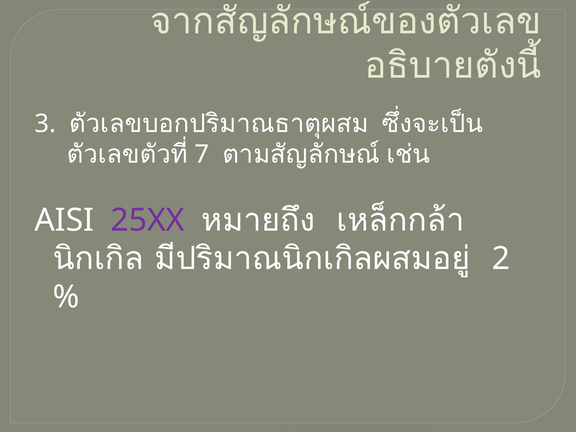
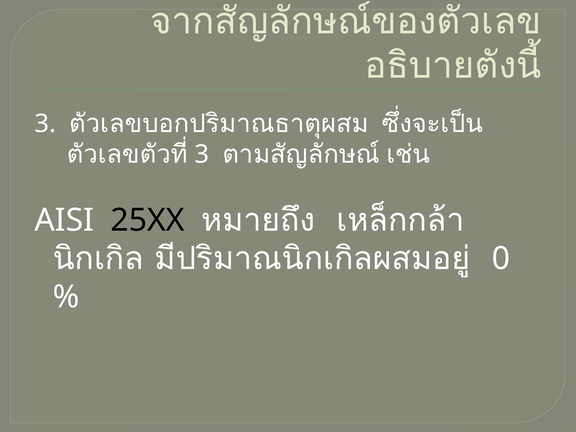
7 at (202, 154): 7 -> 3
25XX colour: purple -> black
2: 2 -> 0
